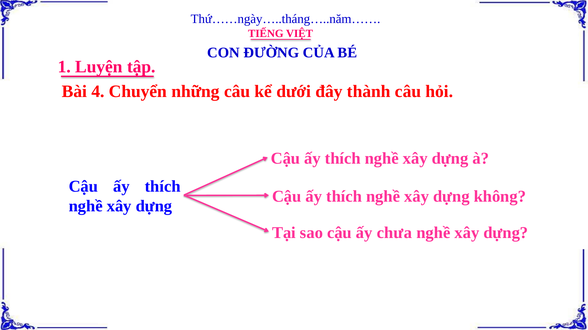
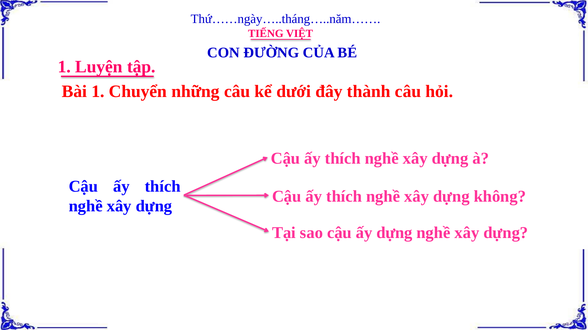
Bài 4: 4 -> 1
ấy chưa: chưa -> dựng
